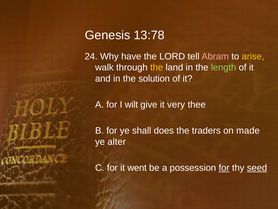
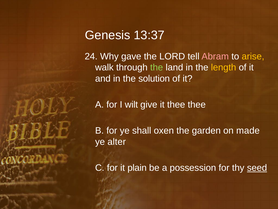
13:78: 13:78 -> 13:37
have: have -> gave
the at (157, 67) colour: yellow -> light green
length colour: light green -> yellow
it very: very -> thee
does: does -> oxen
traders: traders -> garden
went: went -> plain
for at (224, 167) underline: present -> none
